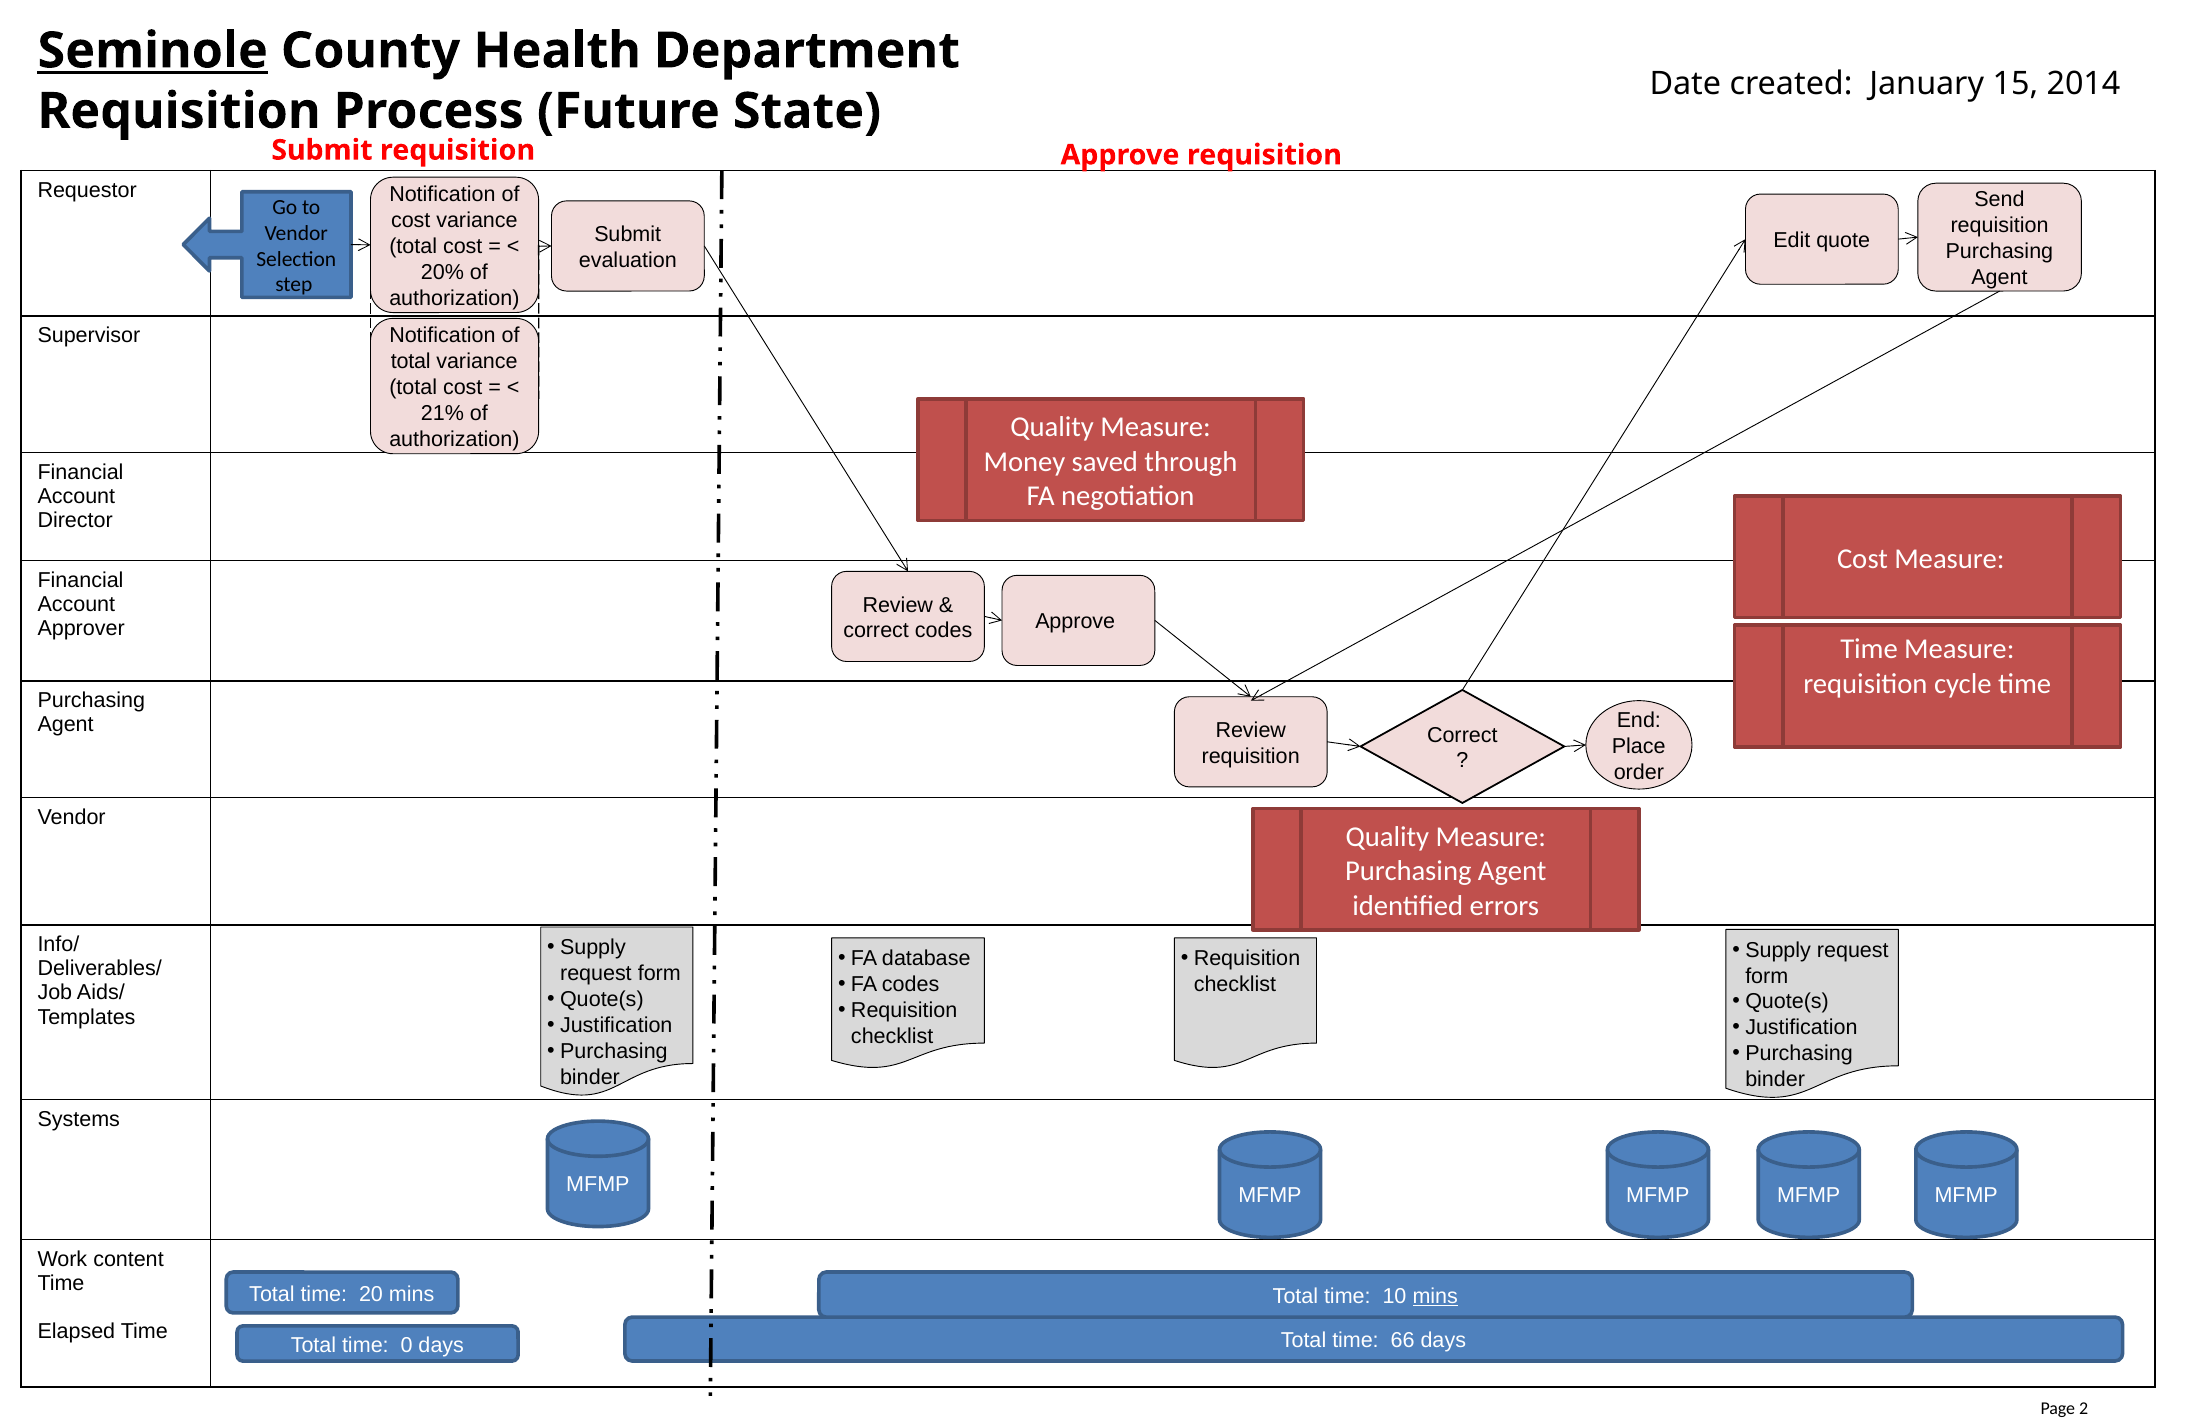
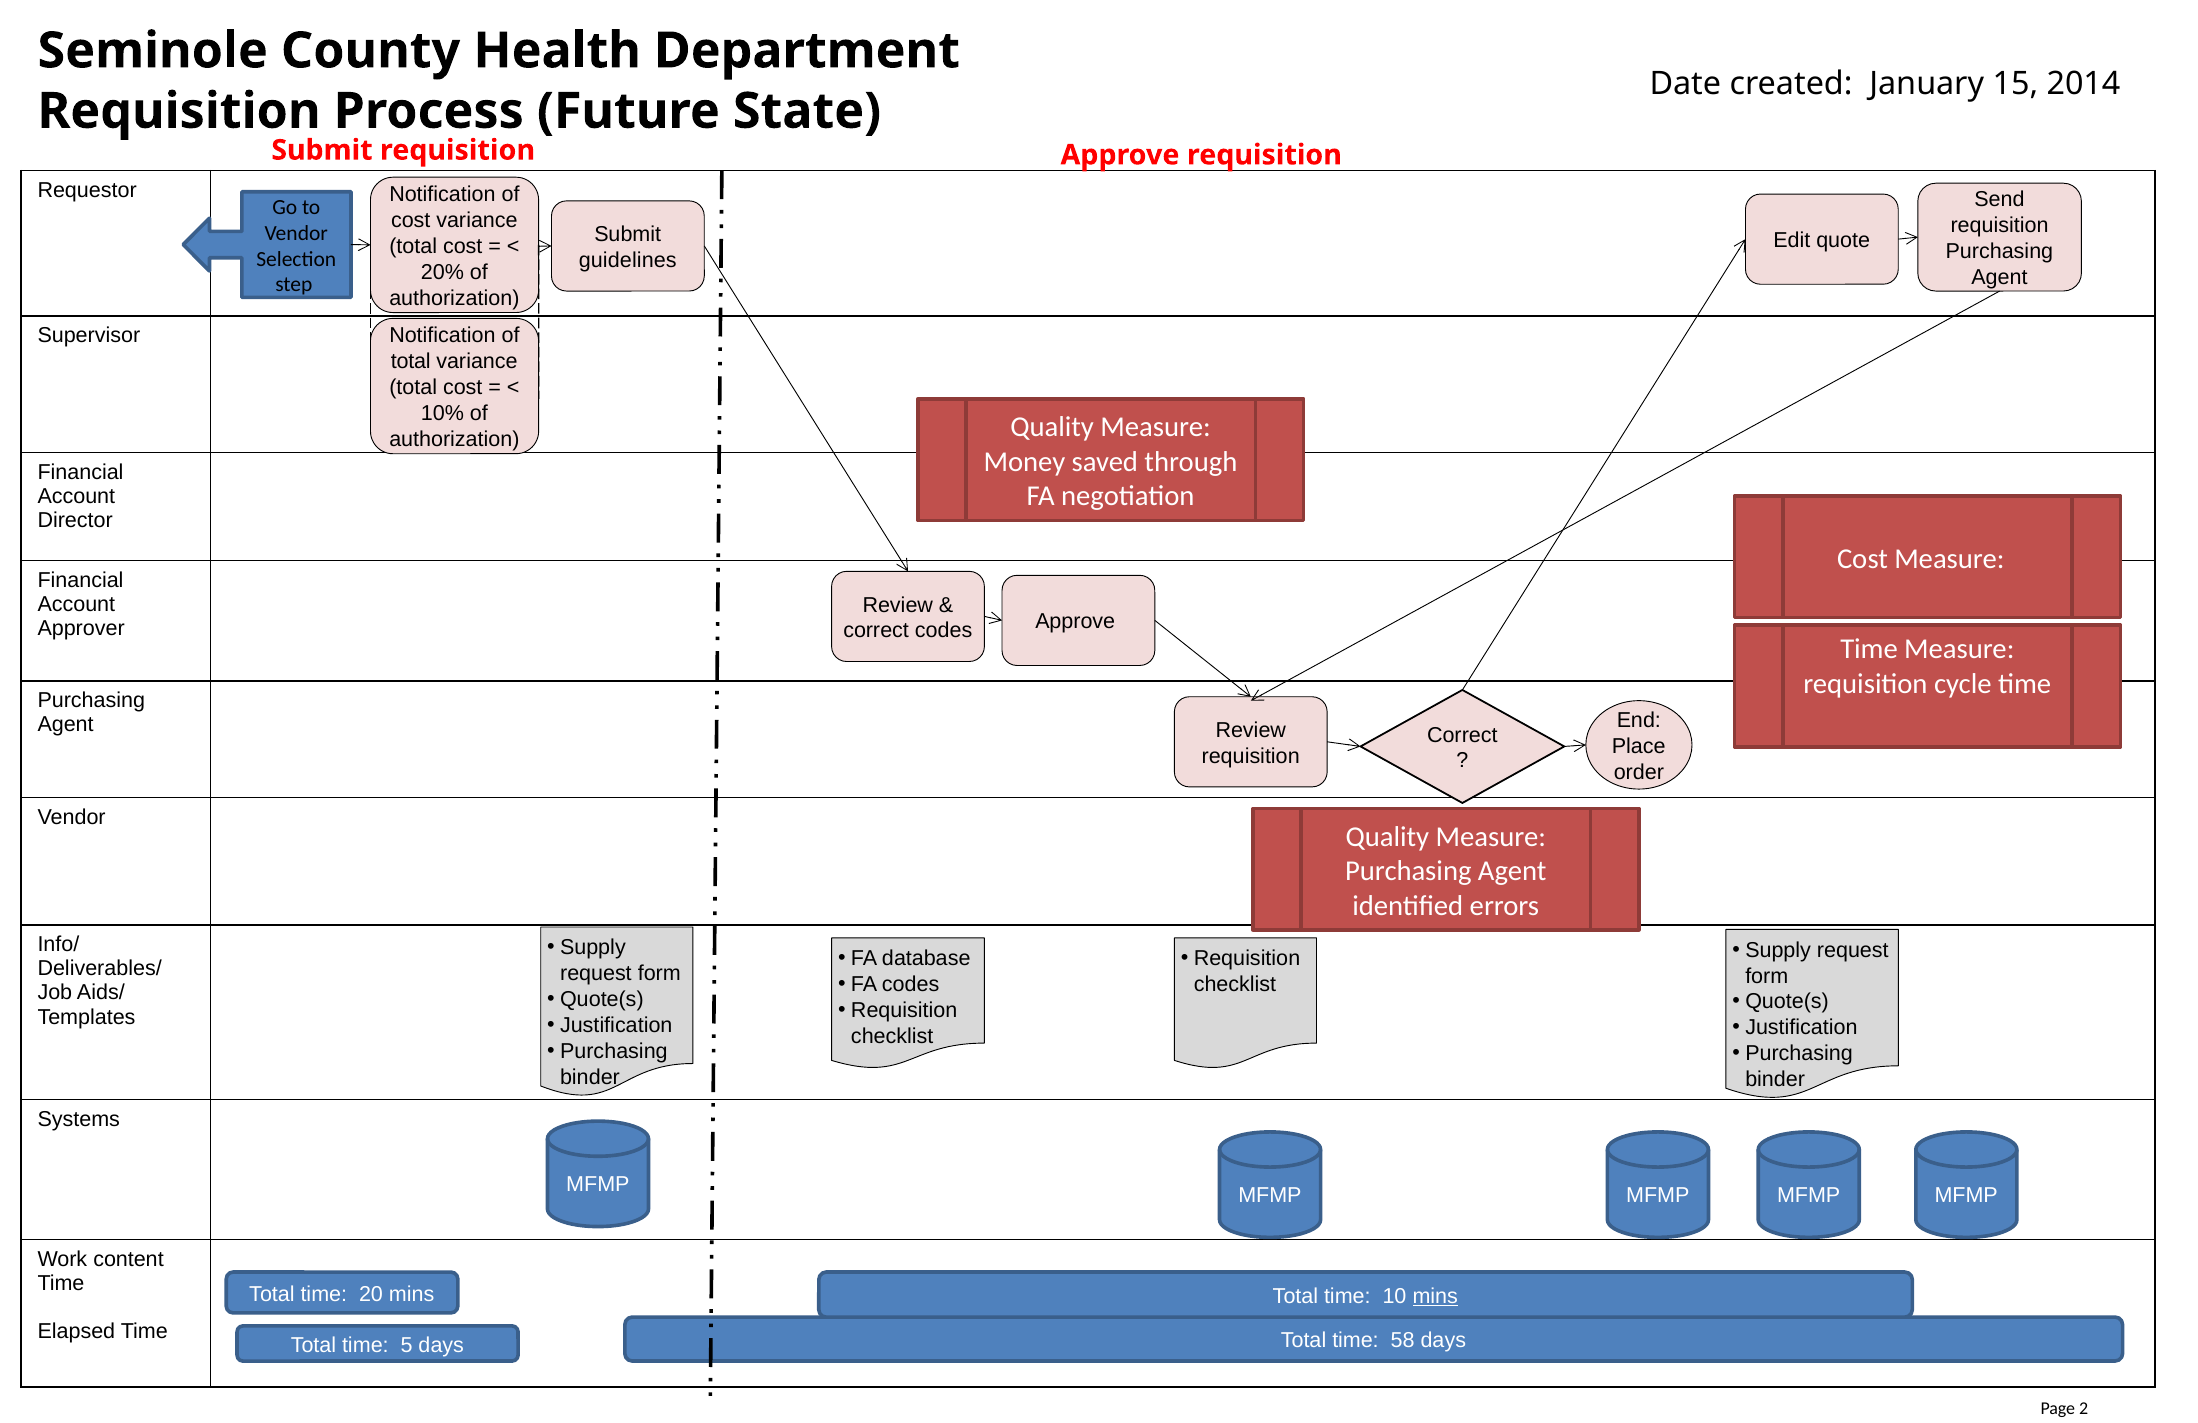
Seminole underline: present -> none
evaluation: evaluation -> guidelines
21%: 21% -> 10%
66: 66 -> 58
0: 0 -> 5
